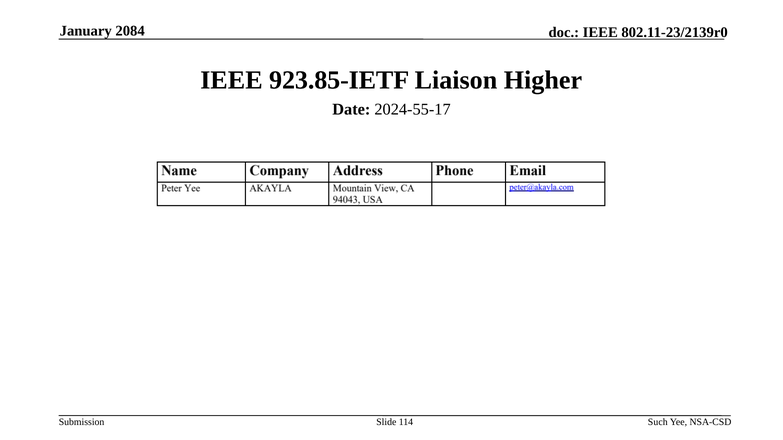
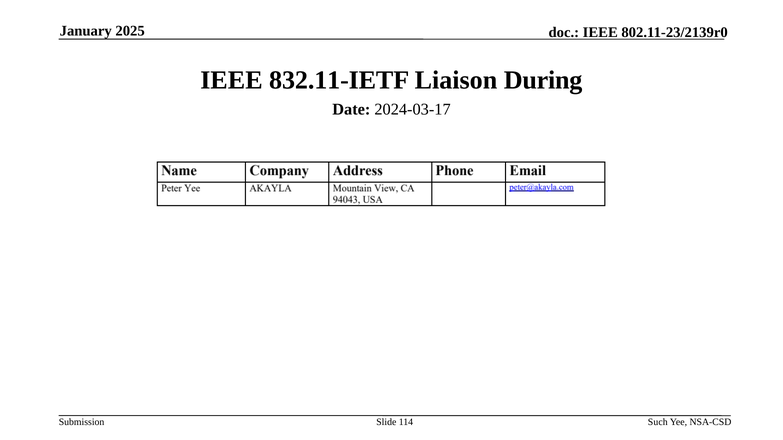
2084: 2084 -> 2025
923.85-IETF: 923.85-IETF -> 832.11-IETF
Higher: Higher -> During
2024-55-17: 2024-55-17 -> 2024-03-17
